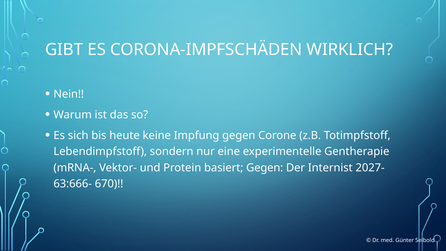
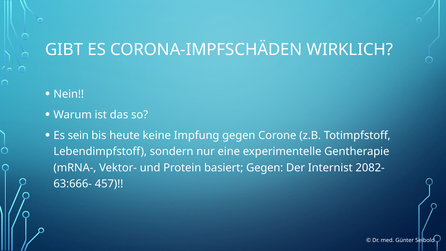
sich: sich -> sein
2027-: 2027- -> 2082-
670: 670 -> 457
